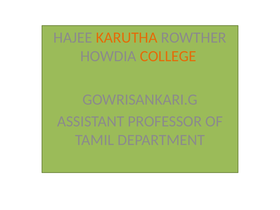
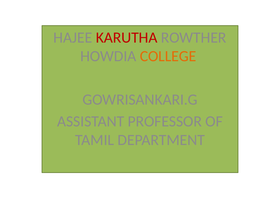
KARUTHA colour: orange -> red
